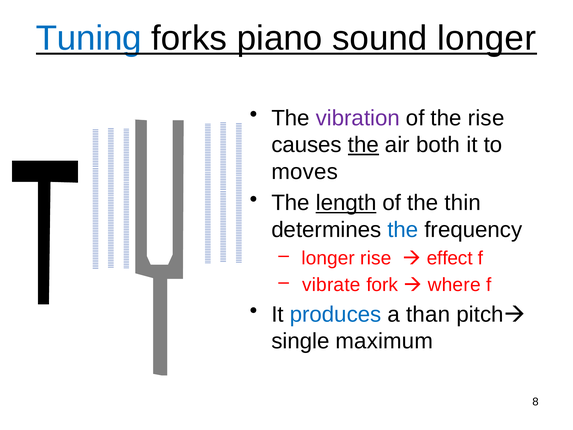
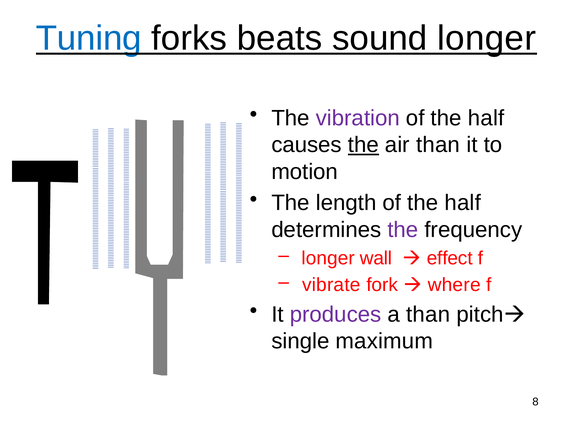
piano: piano -> beats
rise at (486, 118): rise -> half
air both: both -> than
moves: moves -> motion
length underline: present -> none
thin at (463, 203): thin -> half
the at (403, 230) colour: blue -> purple
longer rise: rise -> wall
produces colour: blue -> purple
